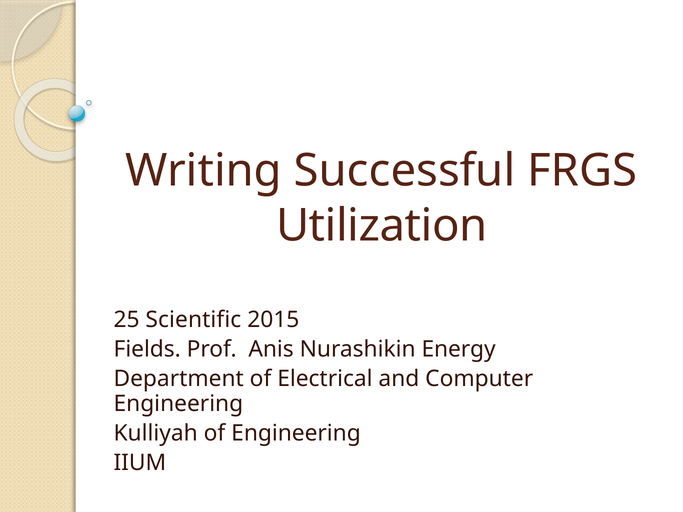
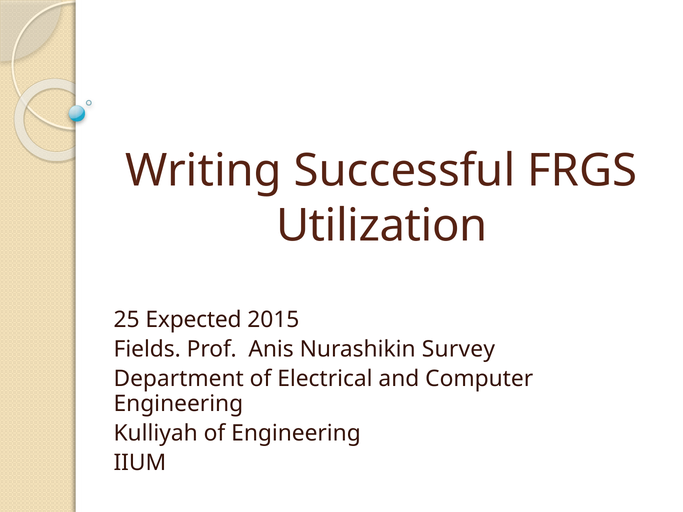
Scientific: Scientific -> Expected
Energy: Energy -> Survey
